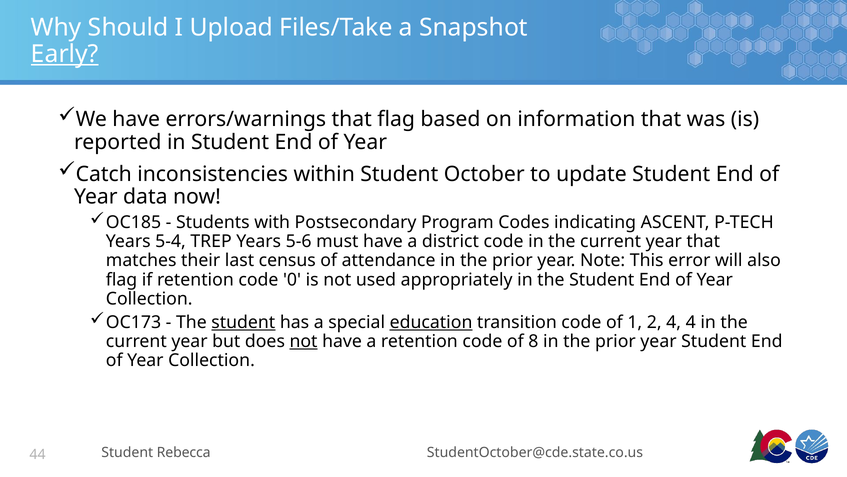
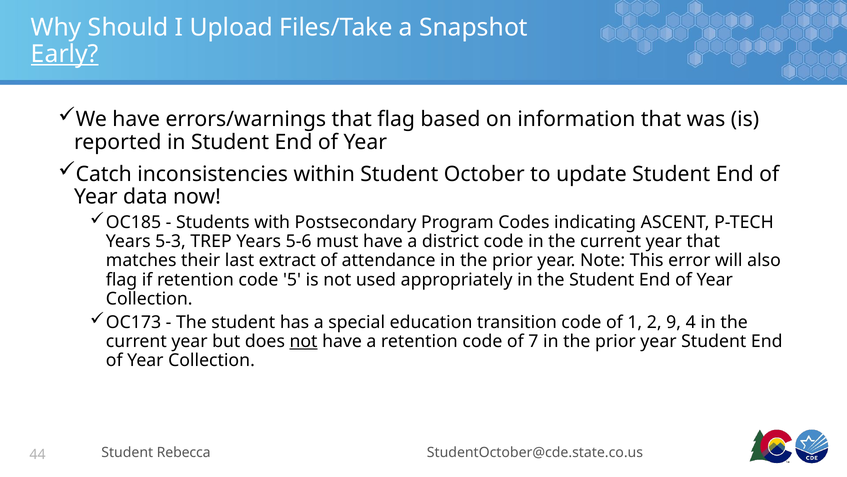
5-4: 5-4 -> 5-3
census: census -> extract
0: 0 -> 5
student at (243, 322) underline: present -> none
education underline: present -> none
2 4: 4 -> 9
8: 8 -> 7
